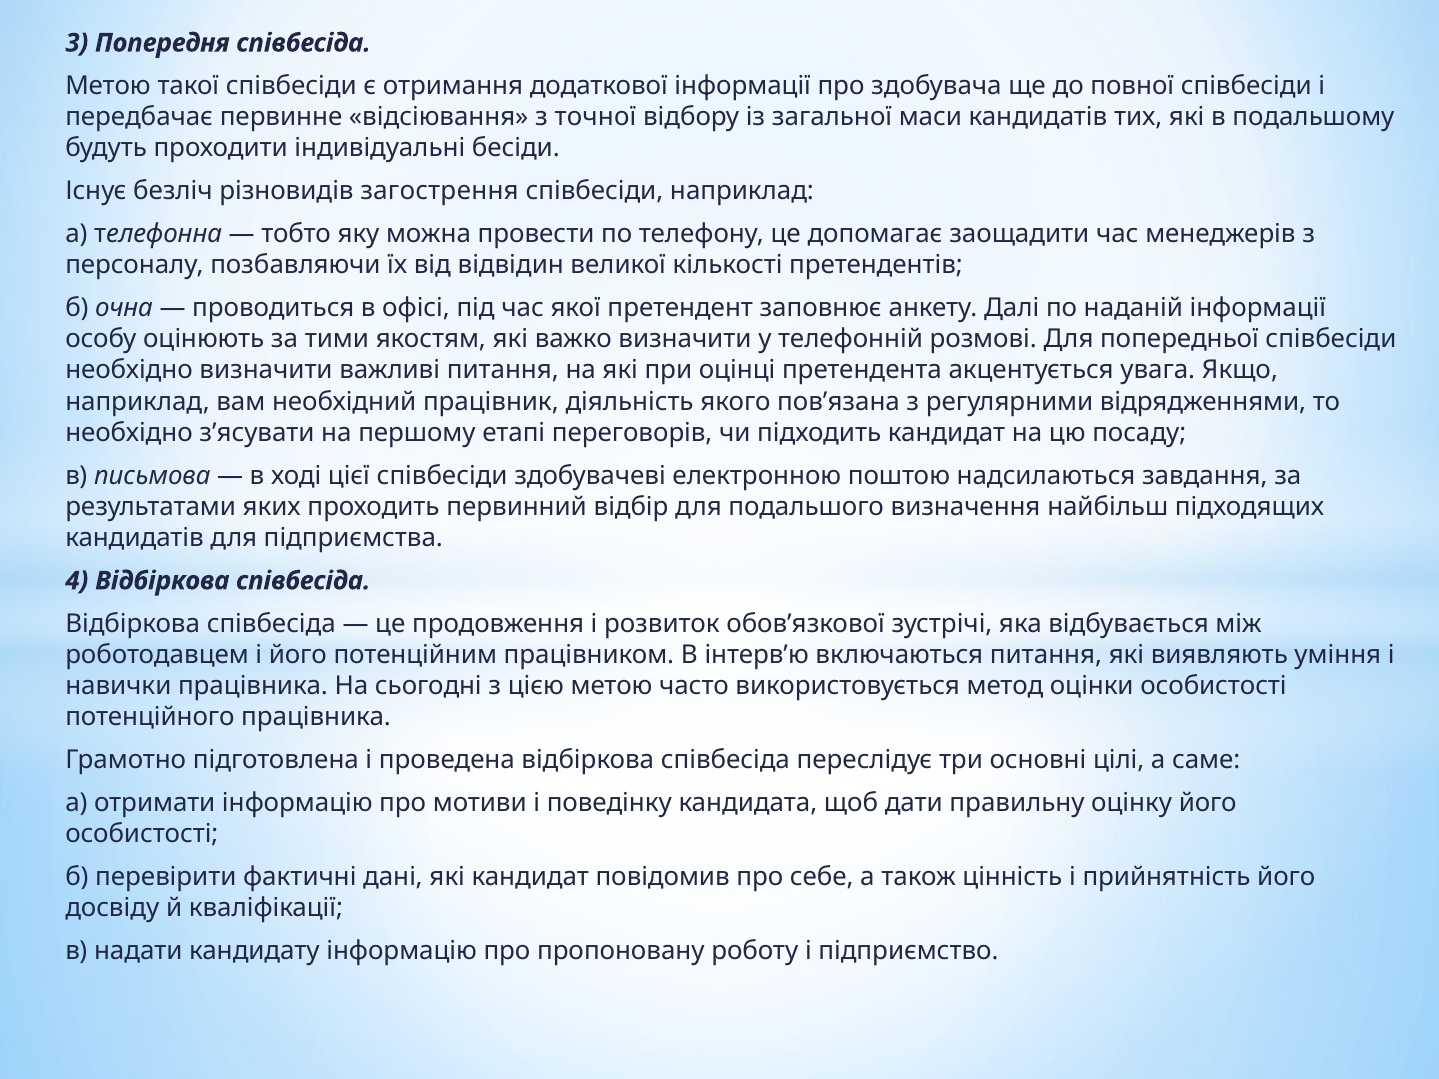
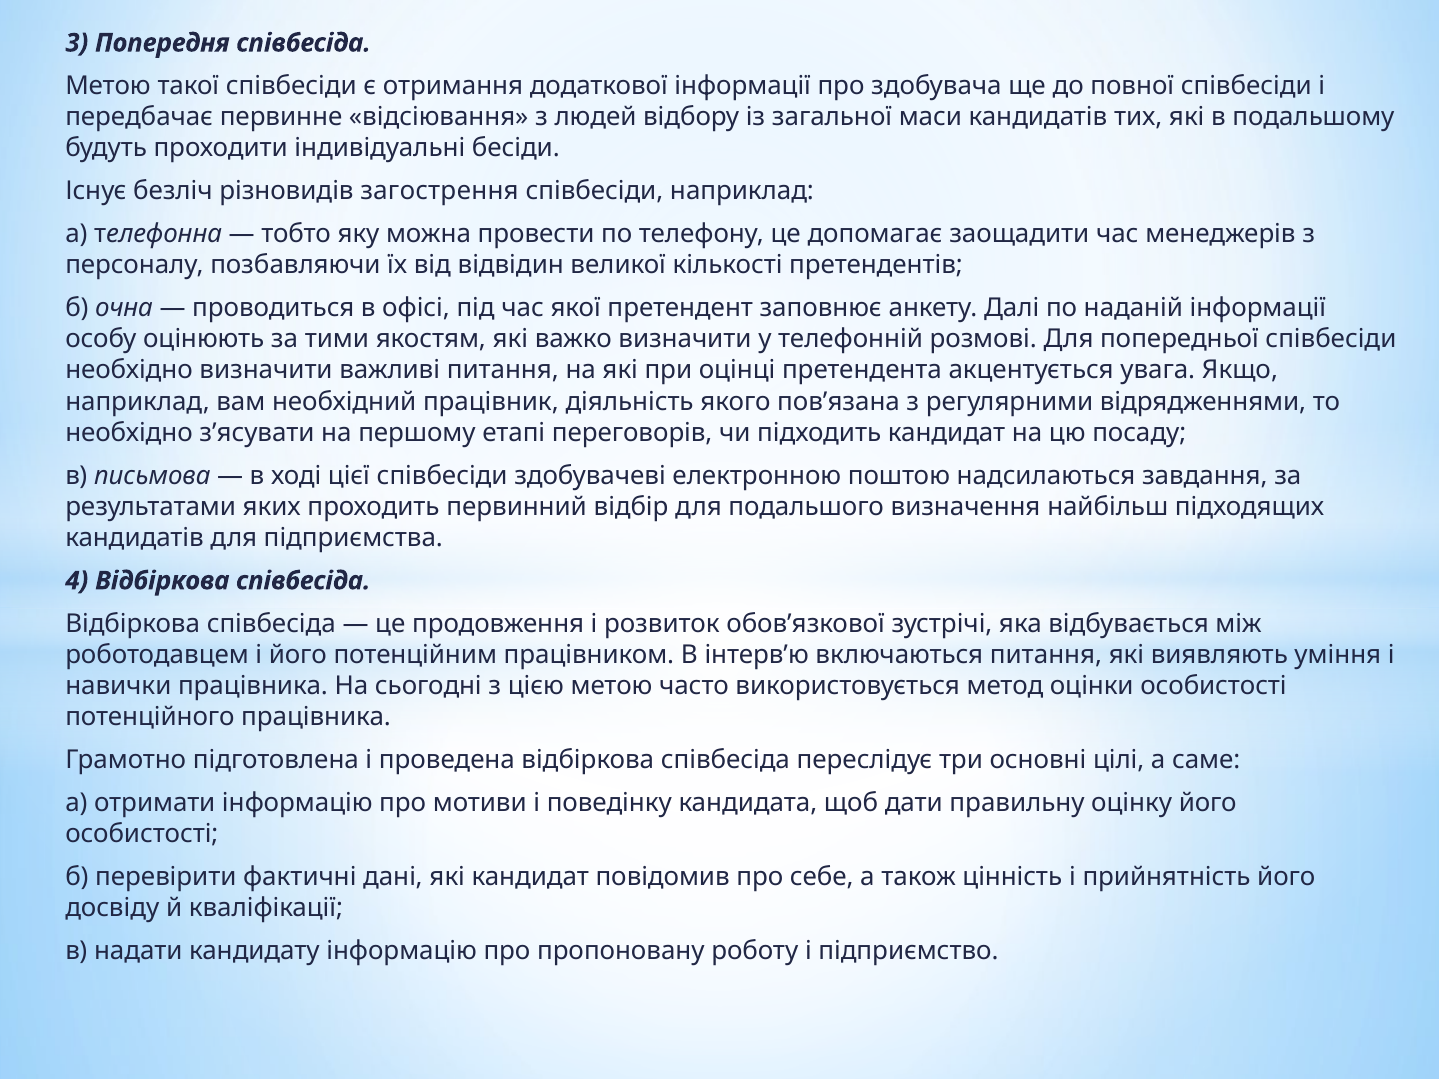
точної: точної -> людей
